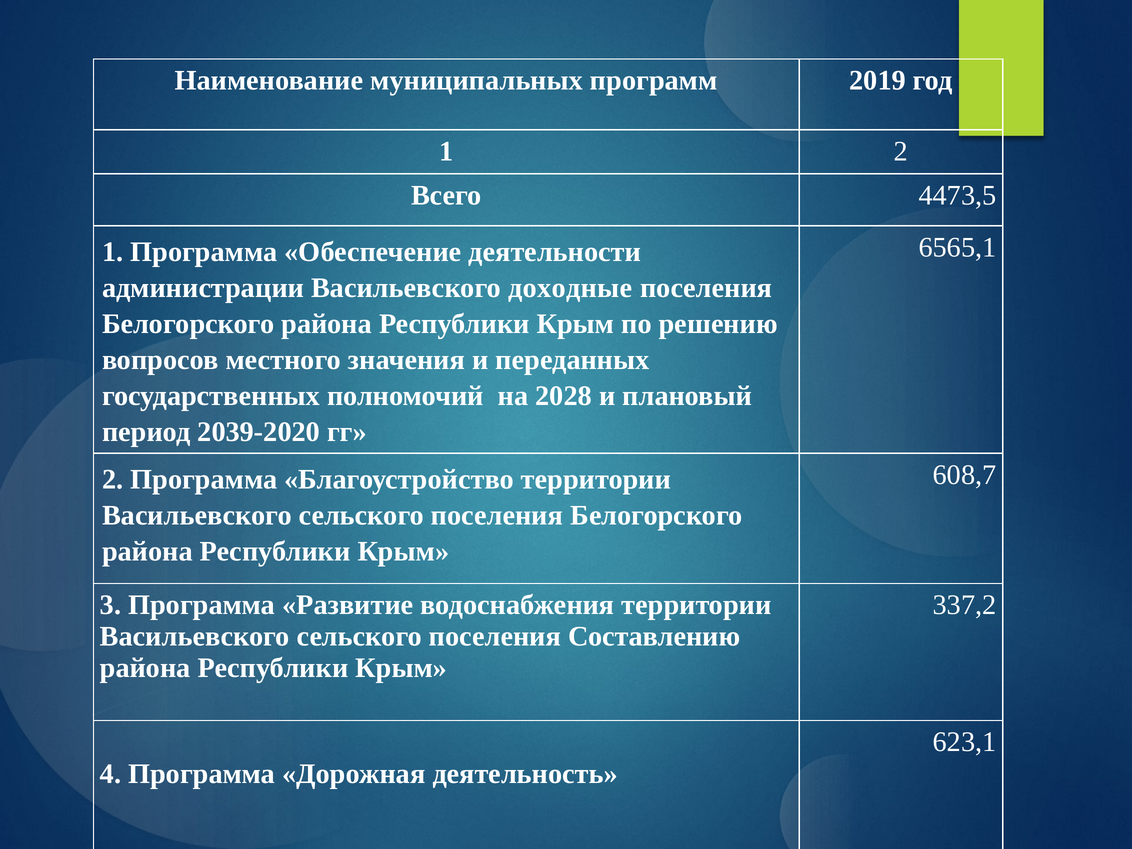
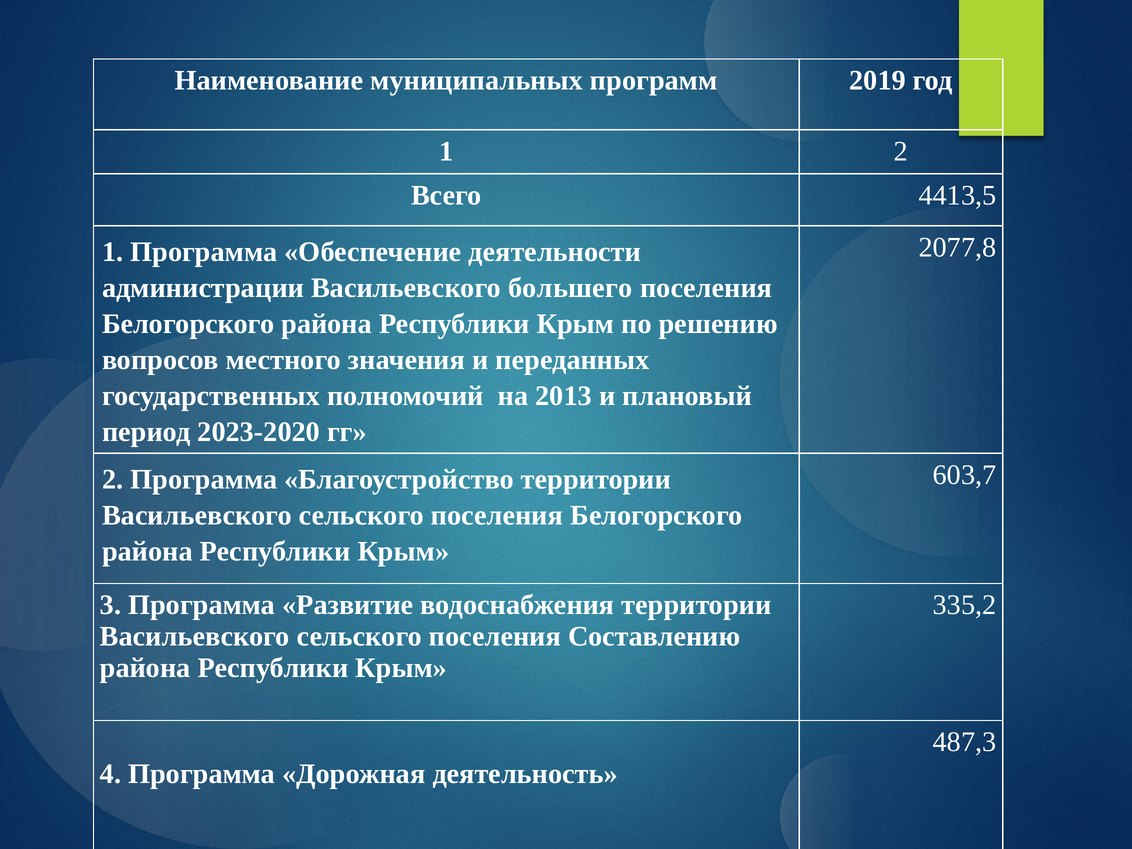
4473,5: 4473,5 -> 4413,5
6565,1: 6565,1 -> 2077,8
доходные: доходные -> большего
2028: 2028 -> 2013
2039-2020: 2039-2020 -> 2023-2020
608,7: 608,7 -> 603,7
337,2: 337,2 -> 335,2
623,1: 623,1 -> 487,3
